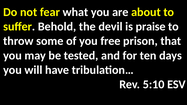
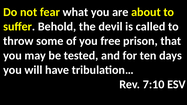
praise: praise -> called
5:10: 5:10 -> 7:10
